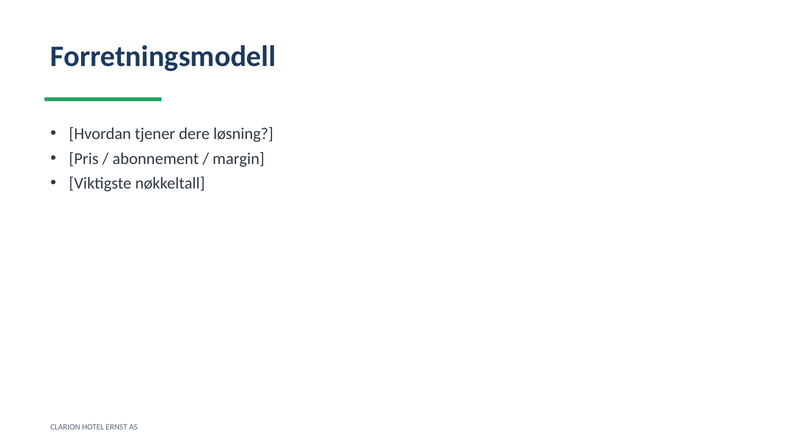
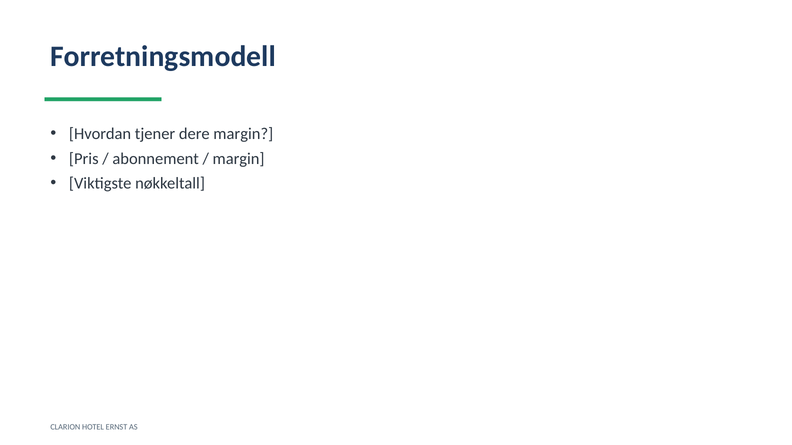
dere løsning: løsning -> margin
